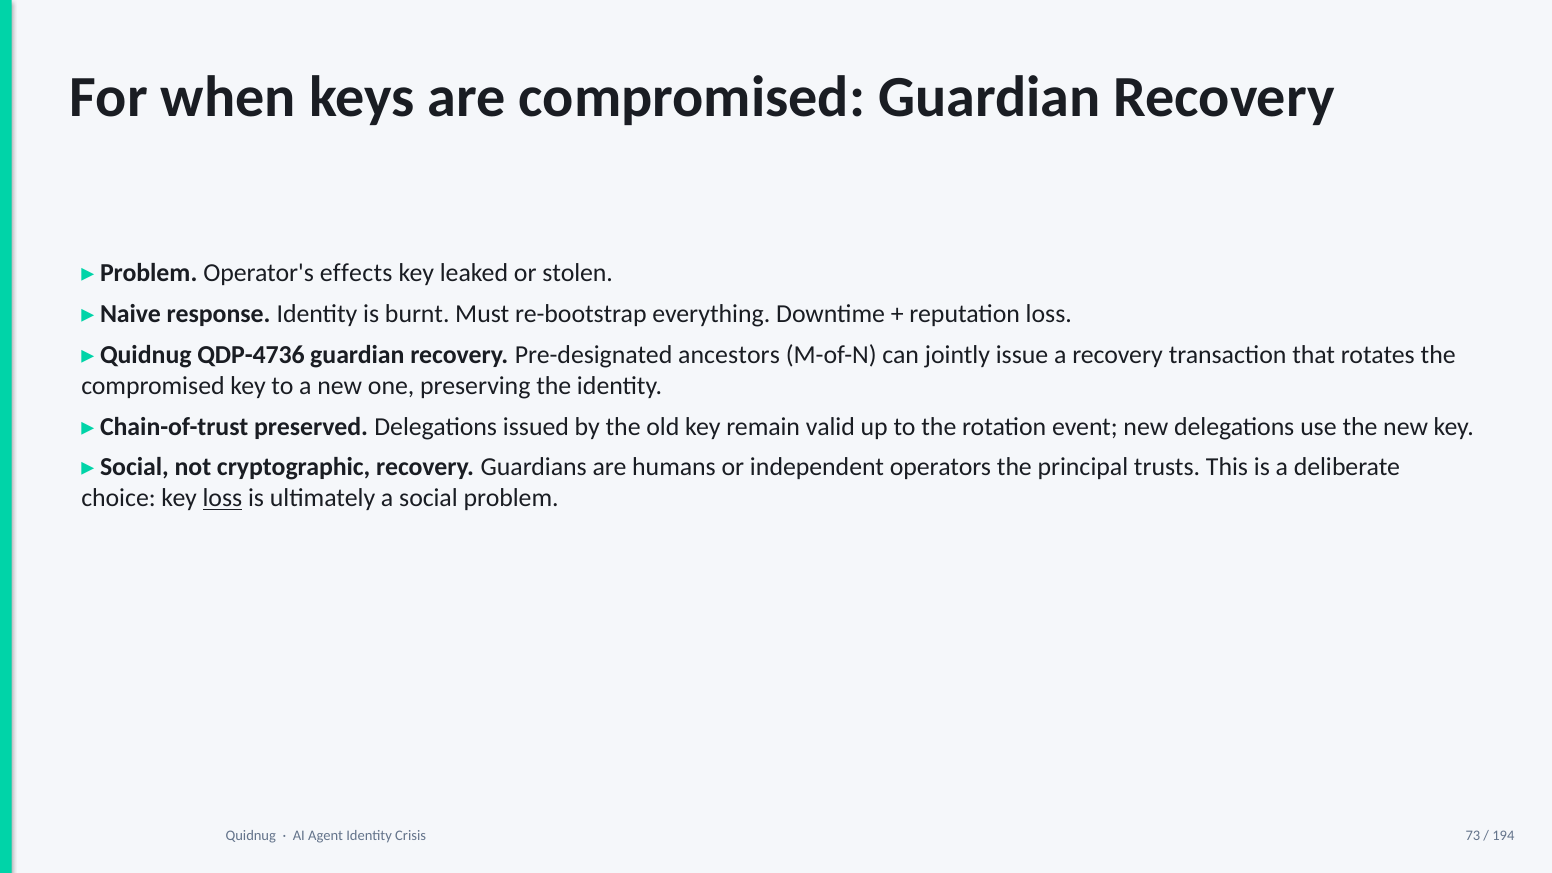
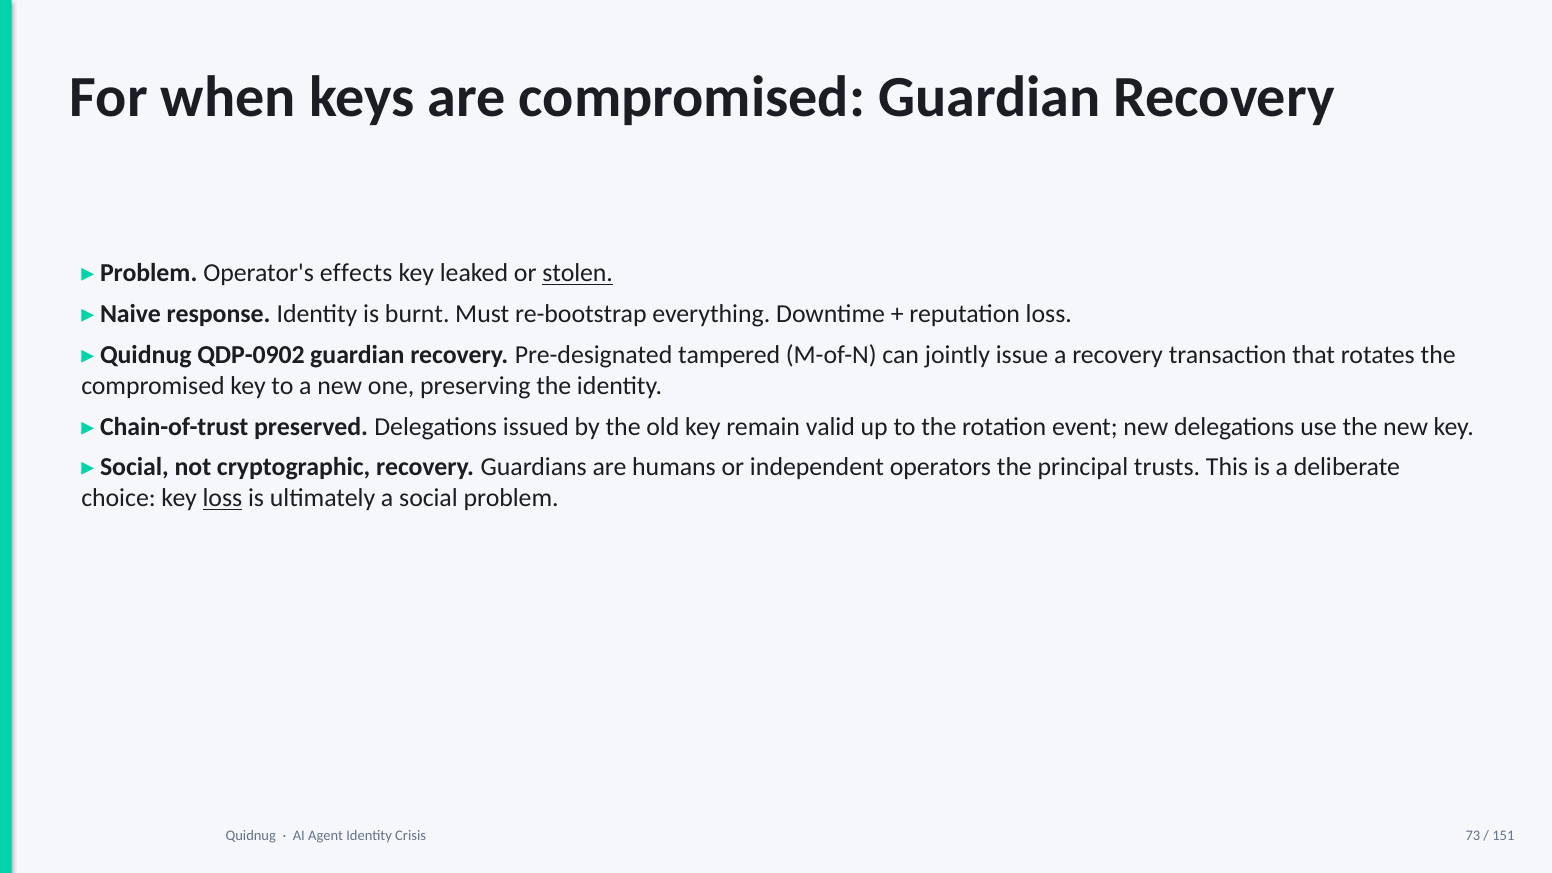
stolen underline: none -> present
QDP-4736: QDP-4736 -> QDP-0902
ancestors: ancestors -> tampered
194: 194 -> 151
